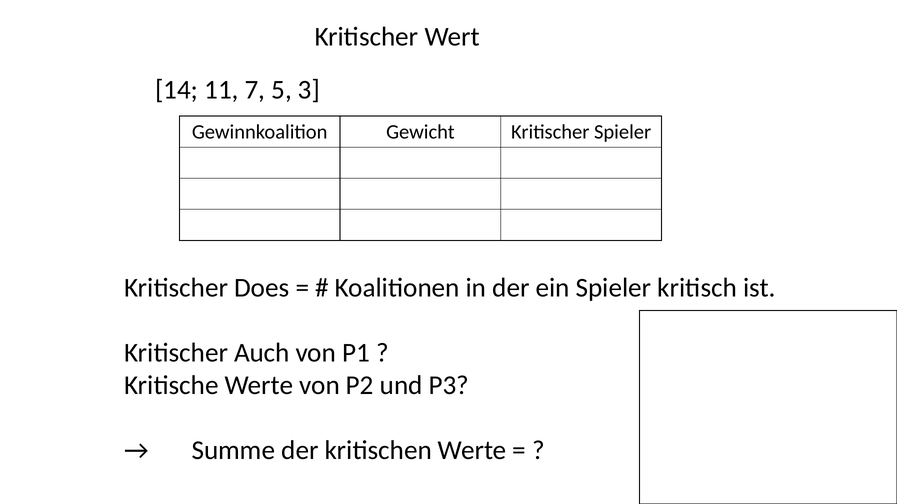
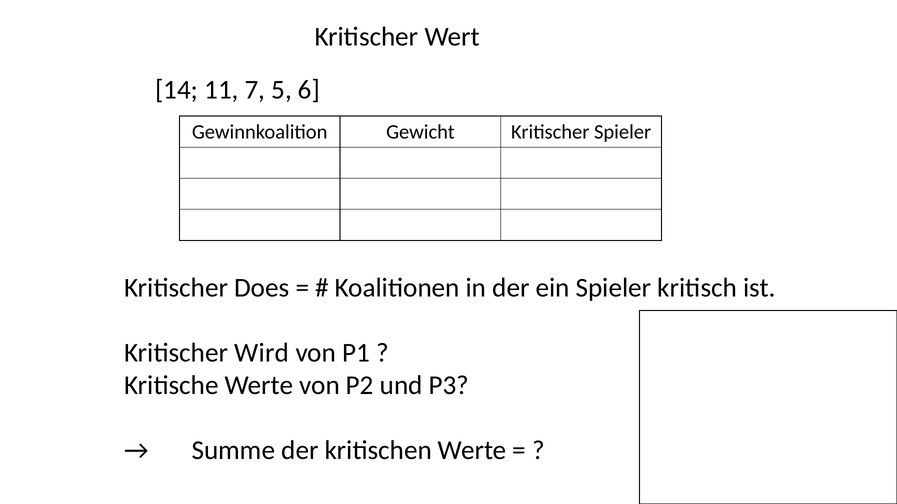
3: 3 -> 6
Auch: Auch -> Wird
